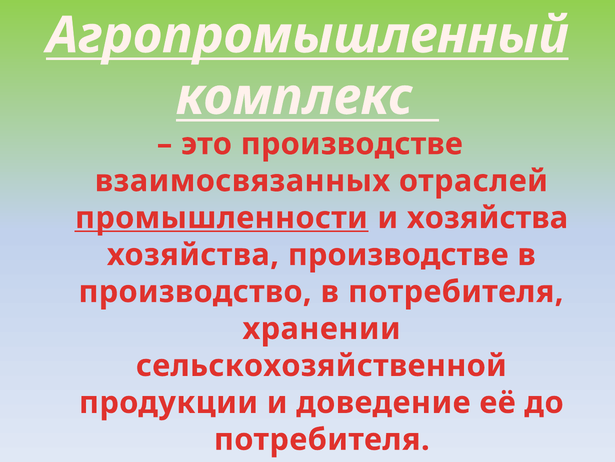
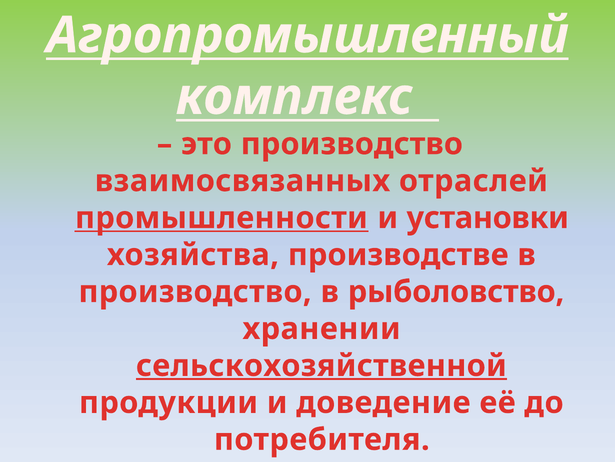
это производстве: производстве -> производство
и хозяйства: хозяйства -> установки
в потребителя: потребителя -> рыболовство
сельскохозяйственной underline: none -> present
